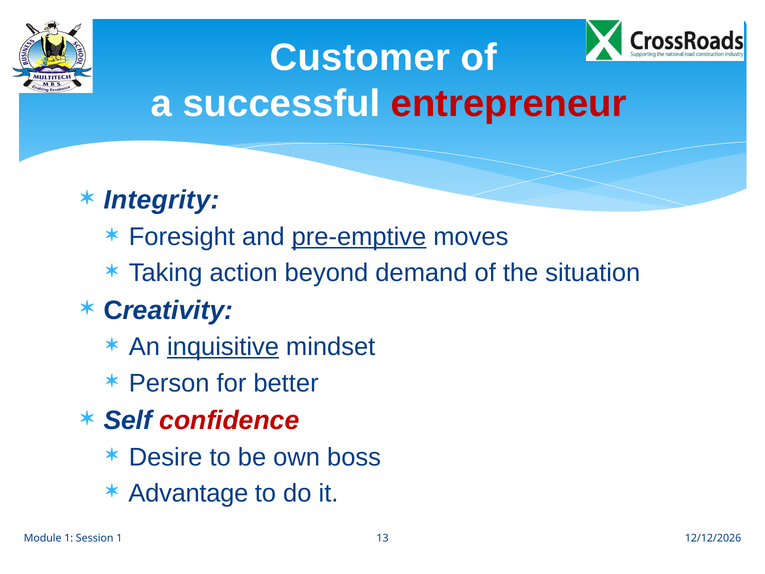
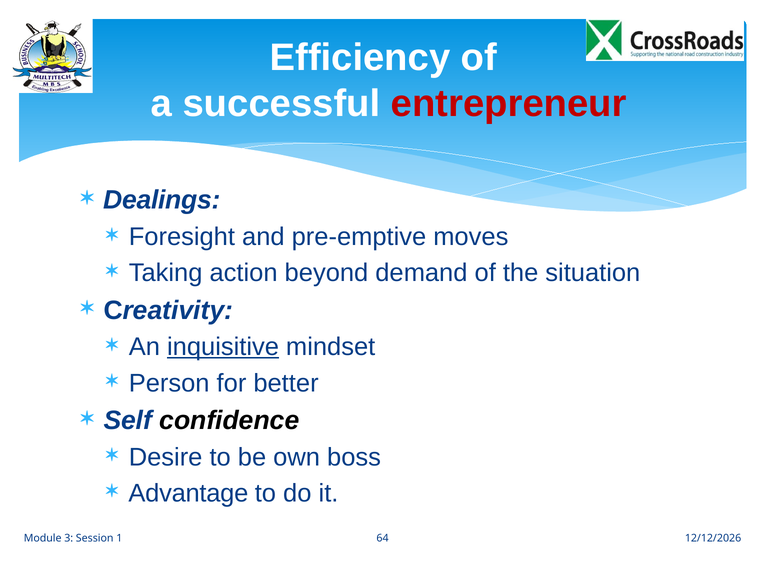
Customer: Customer -> Efficiency
Integrity: Integrity -> Dealings
pre-emptive underline: present -> none
confidence colour: red -> black
Module 1: 1 -> 3
13: 13 -> 64
